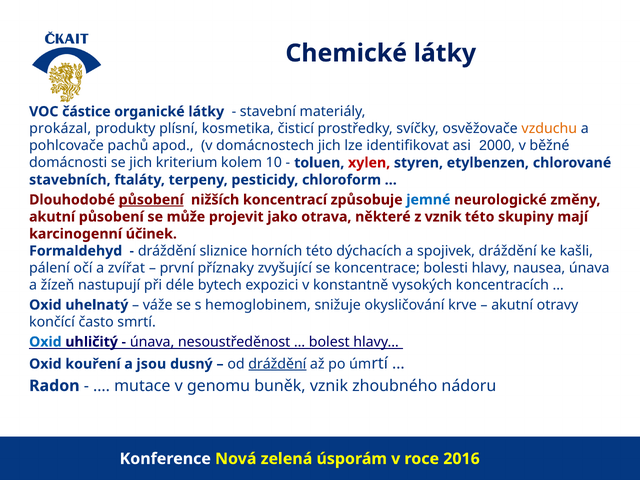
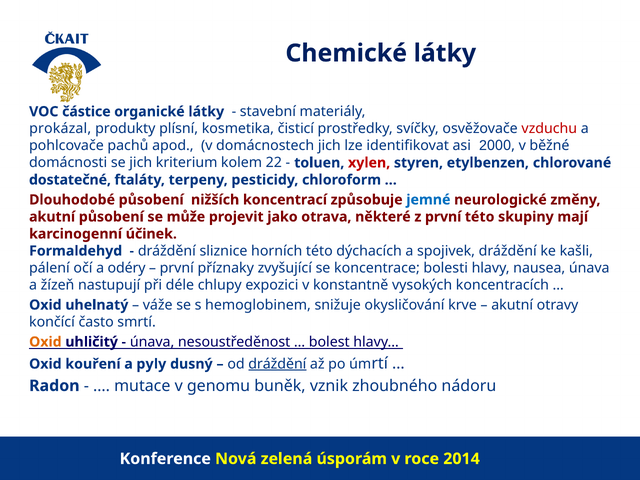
vzduchu colour: orange -> red
10: 10 -> 22
stavebních: stavebních -> dostatečné
působení at (151, 200) underline: present -> none
z vznik: vznik -> první
zvířat: zvířat -> odéry
bytech: bytech -> chlupy
Oxid at (45, 342) colour: blue -> orange
jsou: jsou -> pyly
2016: 2016 -> 2014
